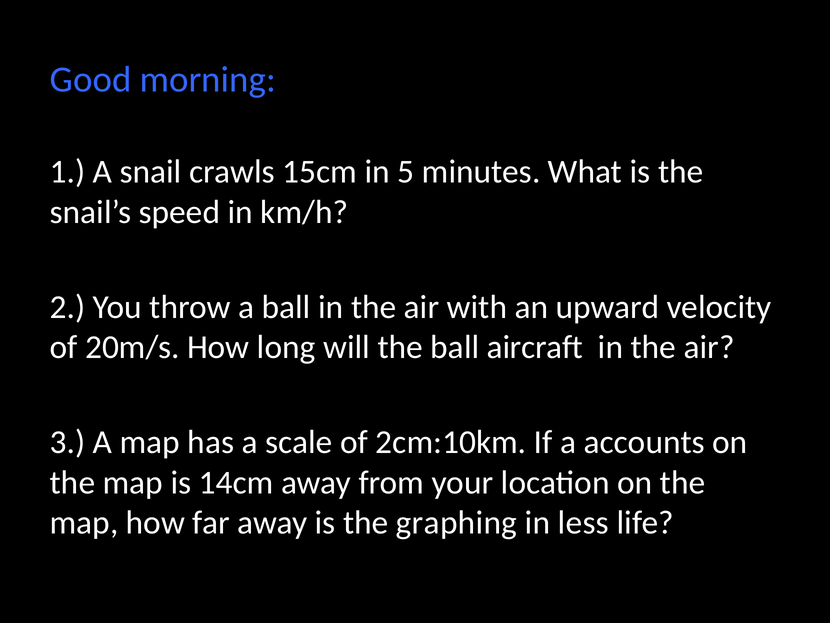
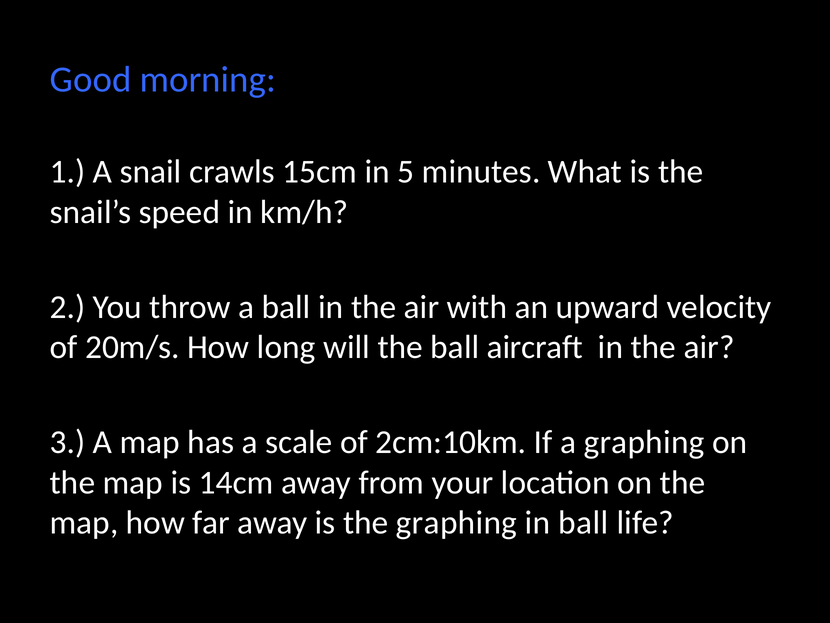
a accounts: accounts -> graphing
in less: less -> ball
